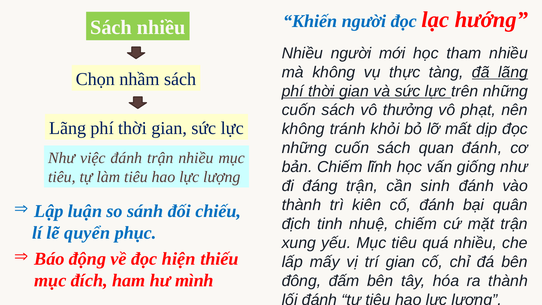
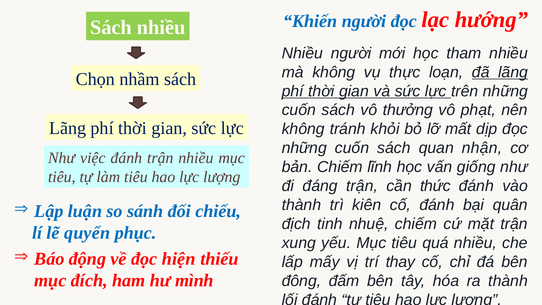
tàng: tàng -> loạn
quan đánh: đánh -> nhận
sinh: sinh -> thức
trí gian: gian -> thay
